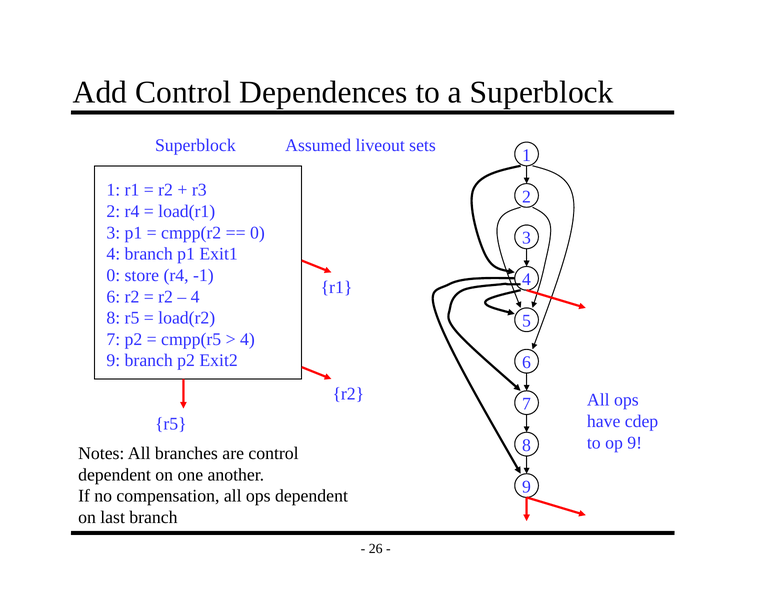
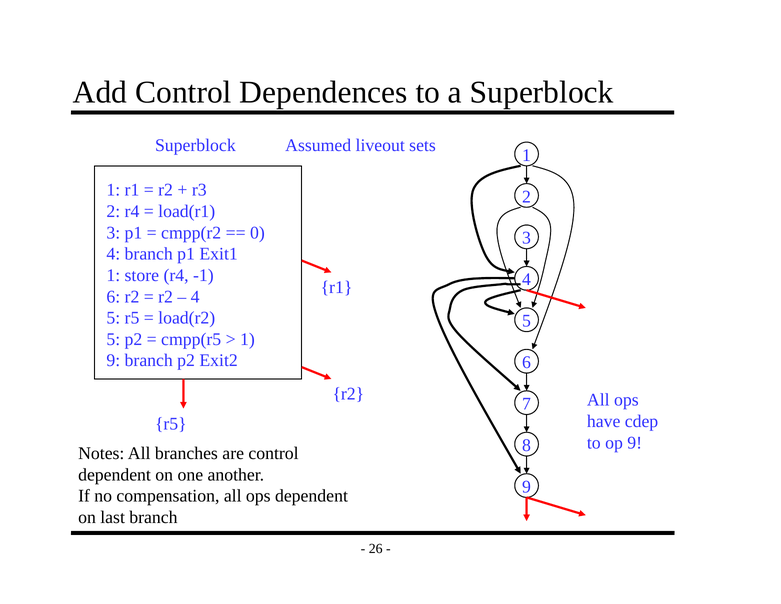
0 at (113, 275): 0 -> 1
8 at (113, 318): 8 -> 5
7 at (113, 339): 7 -> 5
4 at (247, 339): 4 -> 1
